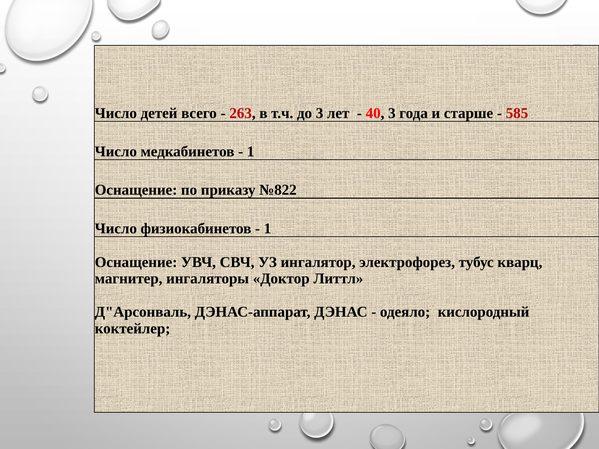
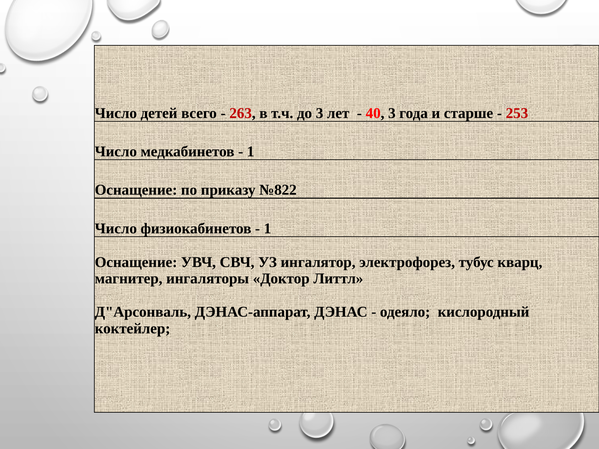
585: 585 -> 253
